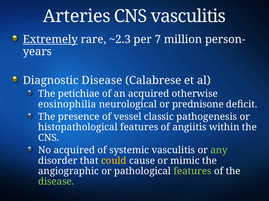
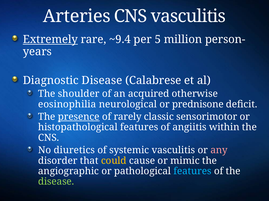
~2.3: ~2.3 -> ~9.4
7: 7 -> 5
petichiae: petichiae -> shoulder
presence underline: none -> present
vessel: vessel -> rarely
pathogenesis: pathogenesis -> sensorimotor
No acquired: acquired -> diuretics
any colour: light green -> pink
features at (193, 172) colour: light green -> light blue
